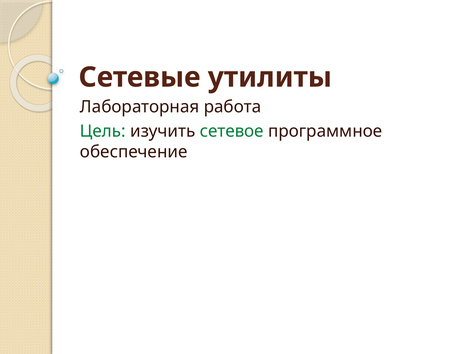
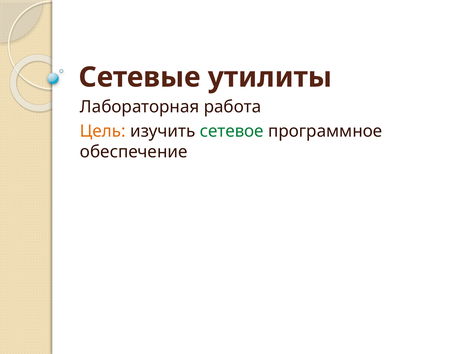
Цель colour: green -> orange
